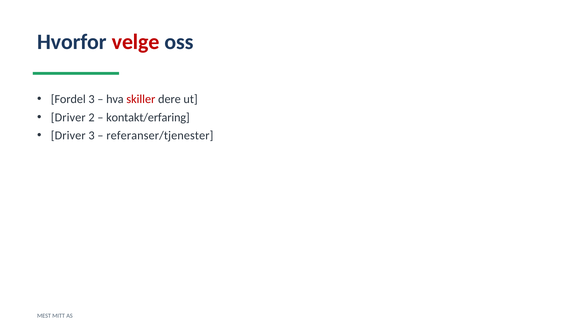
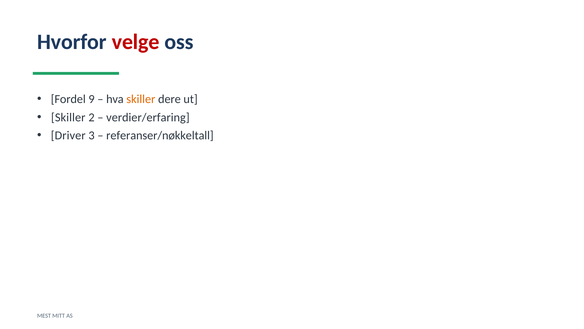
Fordel 3: 3 -> 9
skiller at (141, 99) colour: red -> orange
Driver at (68, 117): Driver -> Skiller
kontakt/erfaring: kontakt/erfaring -> verdier/erfaring
referanser/tjenester: referanser/tjenester -> referanser/nøkkeltall
